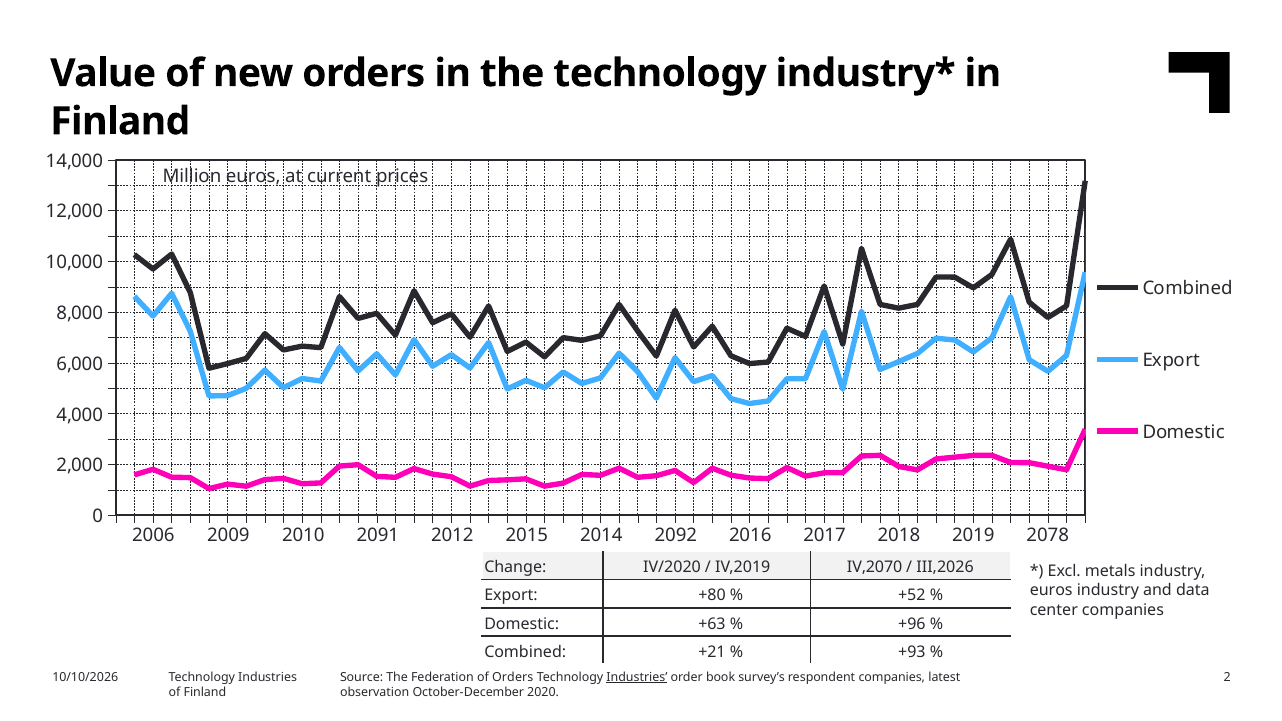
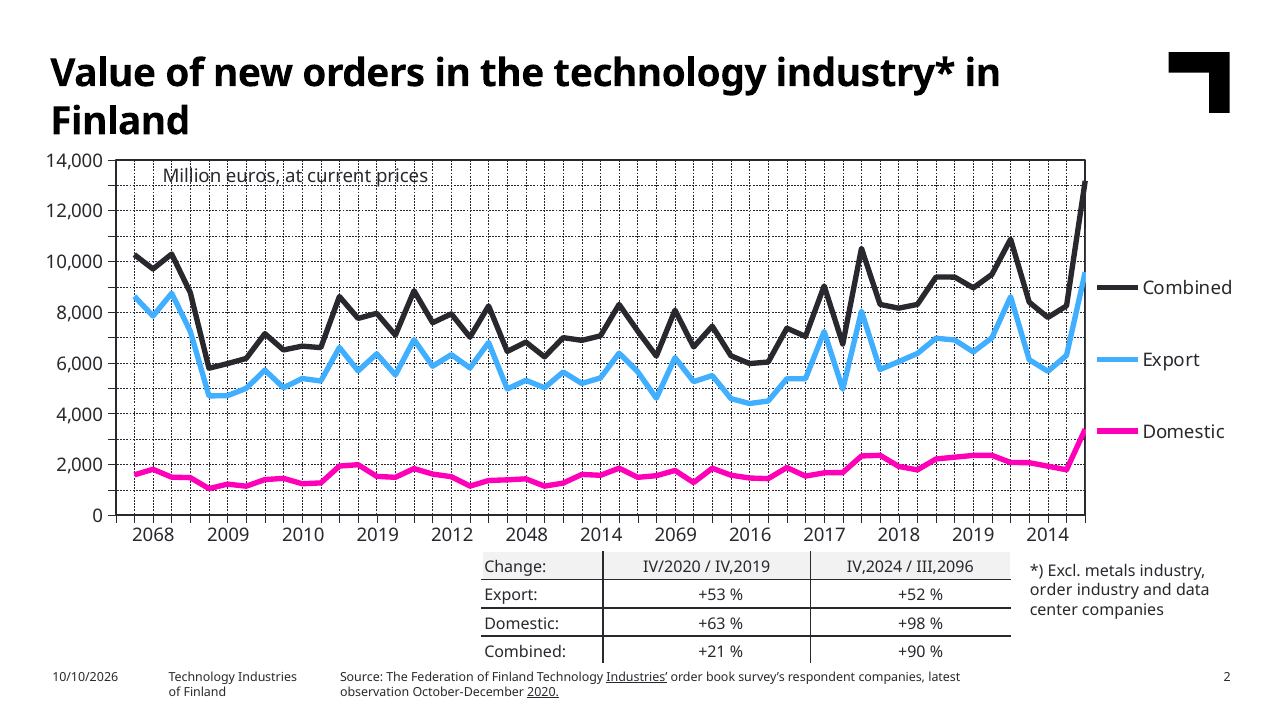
2006: 2006 -> 2068
2010 2091: 2091 -> 2019
2015: 2015 -> 2048
2092: 2092 -> 2069
2019 2078: 2078 -> 2014
IV,2070: IV,2070 -> IV,2024
III,2026: III,2026 -> III,2096
euros at (1051, 591): euros -> order
+80: +80 -> +53
+96: +96 -> +98
+93: +93 -> +90
Federation of Orders: Orders -> Finland
2020 underline: none -> present
